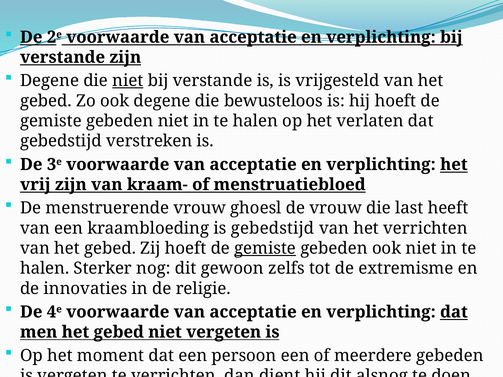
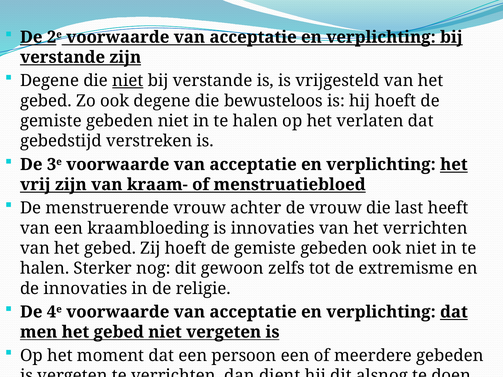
ghoesl: ghoesl -> achter
is gebedstijd: gebedstijd -> innovaties
gemiste at (265, 248) underline: present -> none
